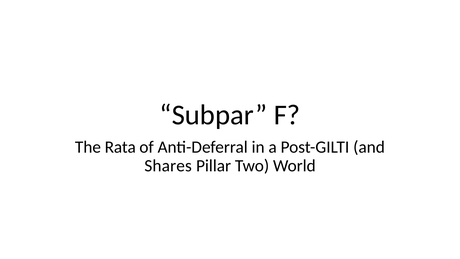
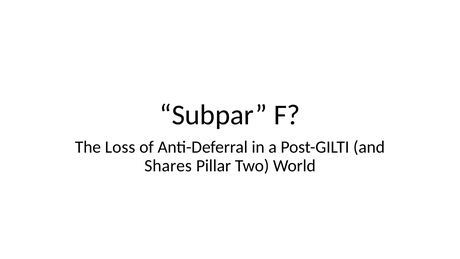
Rata: Rata -> Loss
